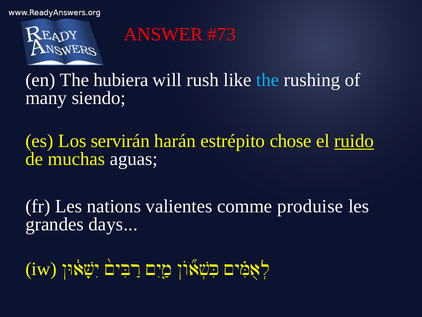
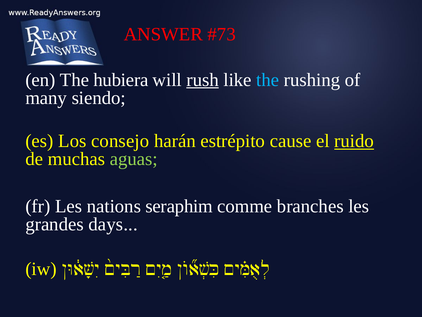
rush underline: none -> present
servirán: servirán -> consejo
chose: chose -> cause
aguas colour: white -> light green
valientes: valientes -> seraphim
produise: produise -> branches
